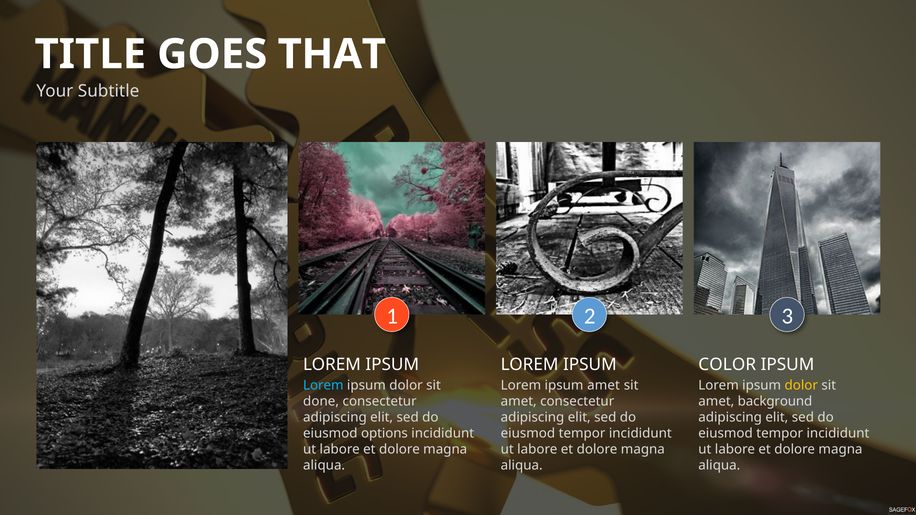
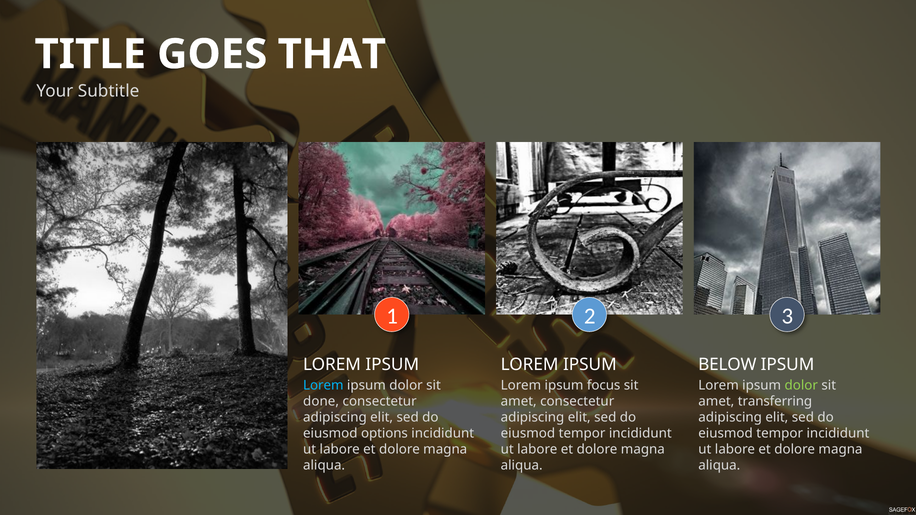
COLOR: COLOR -> BELOW
ipsum amet: amet -> focus
dolor at (801, 385) colour: yellow -> light green
background: background -> transferring
